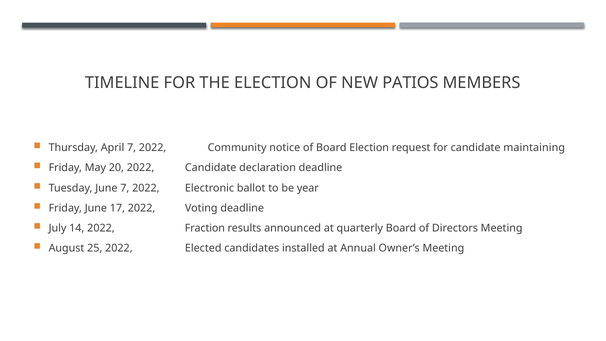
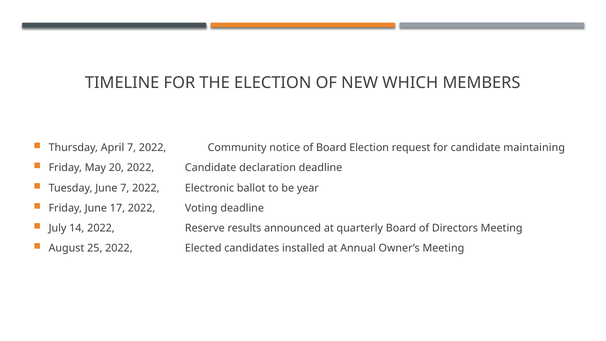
PATIOS: PATIOS -> WHICH
Fraction: Fraction -> Reserve
